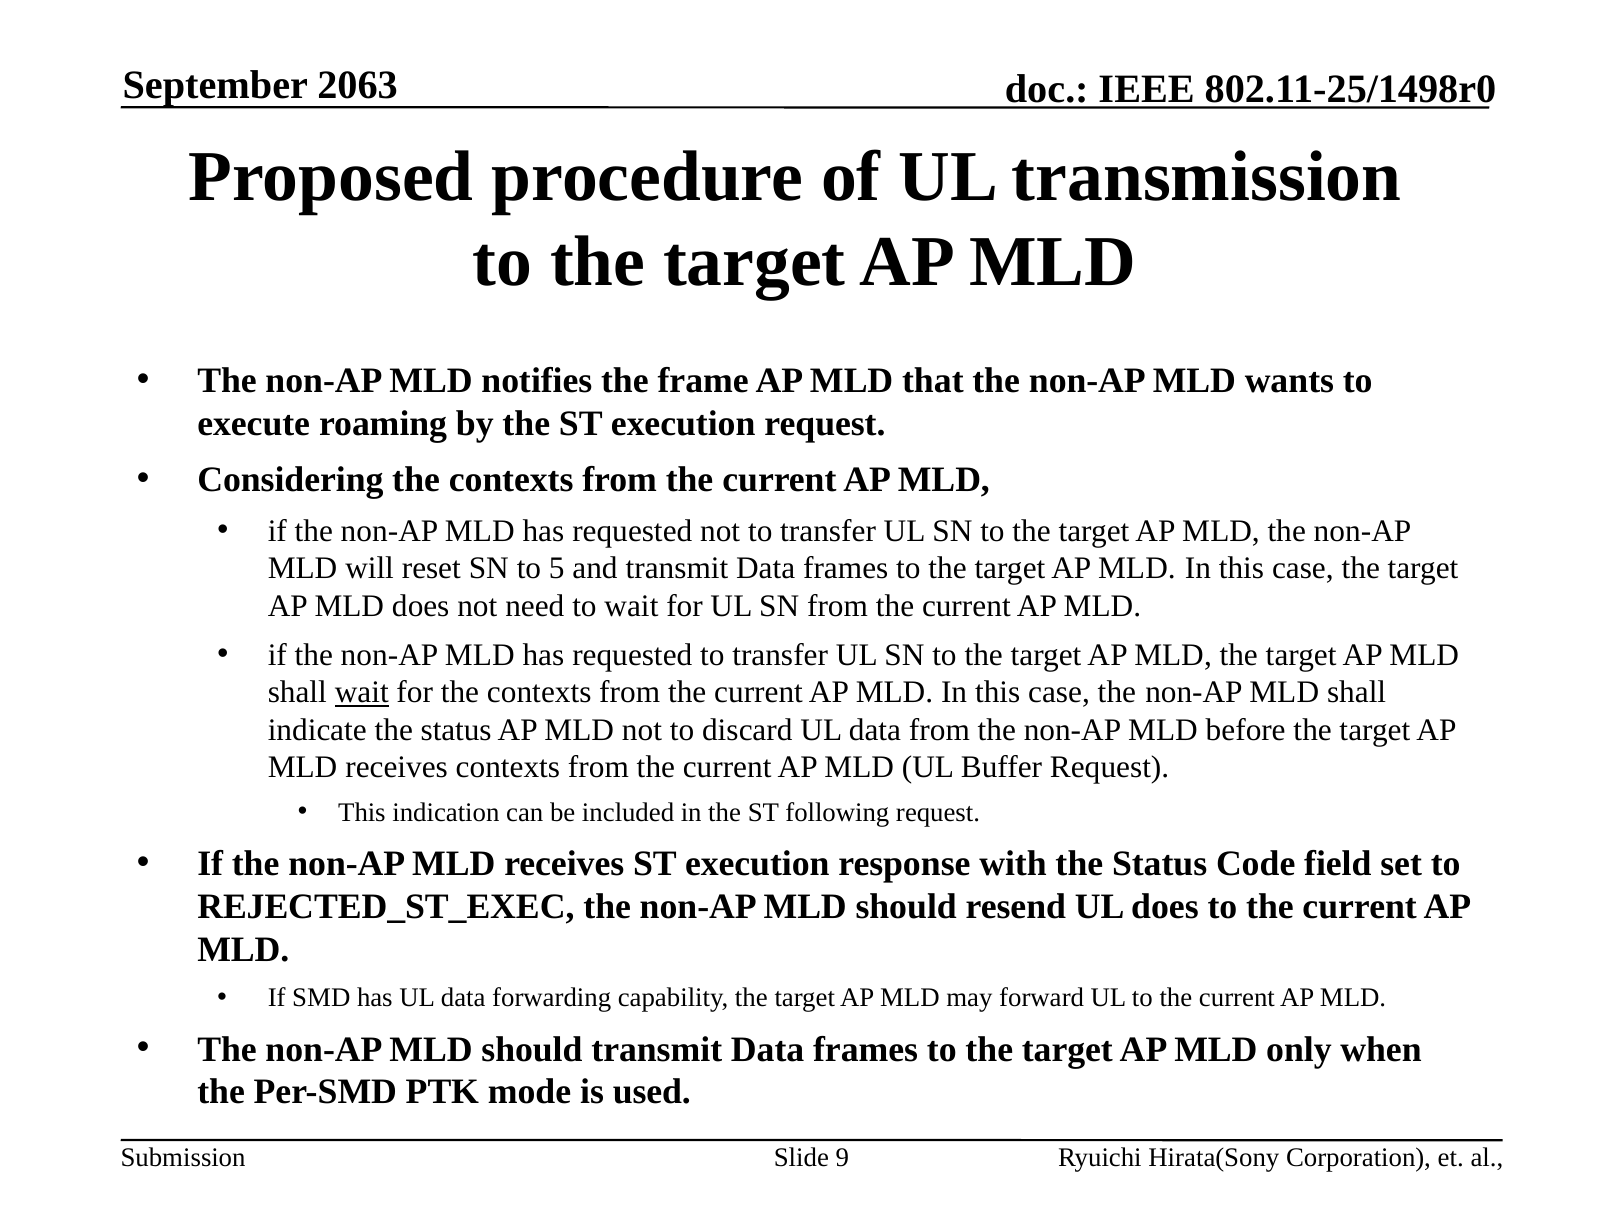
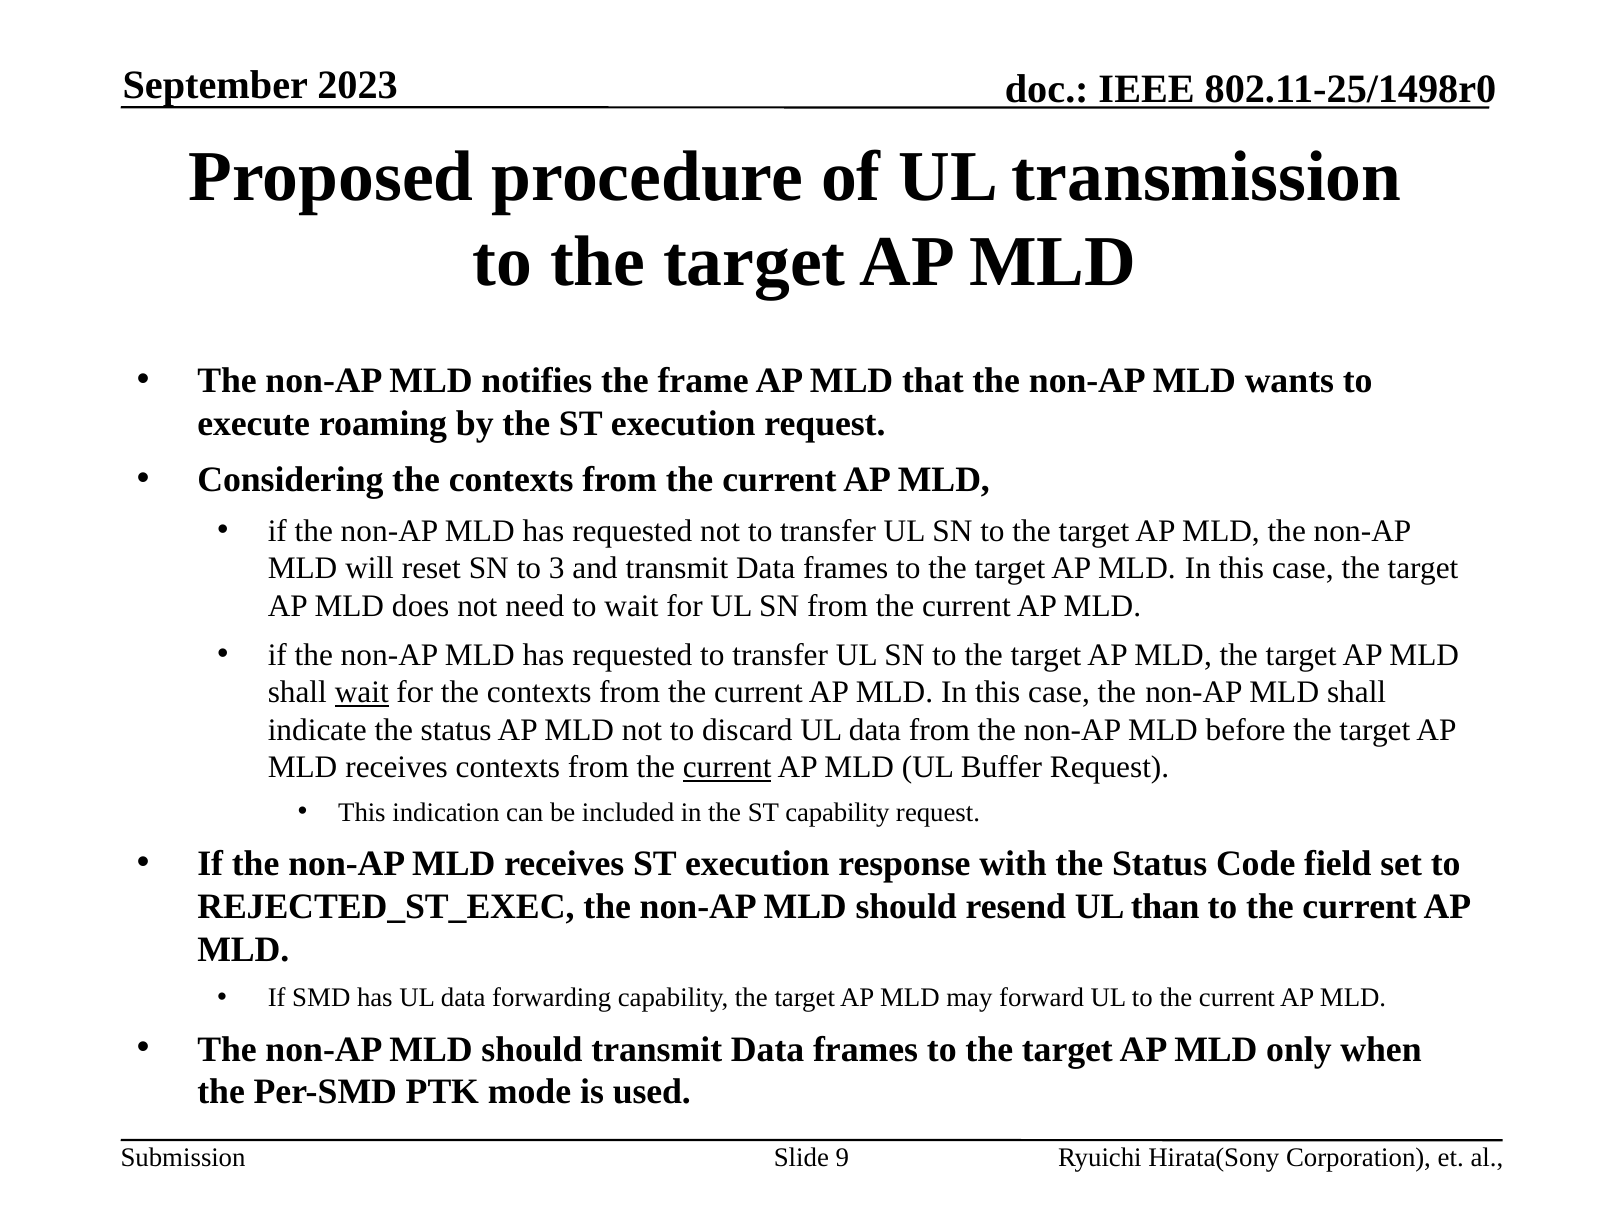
2063: 2063 -> 2023
5: 5 -> 3
current at (727, 768) underline: none -> present
ST following: following -> capability
UL does: does -> than
